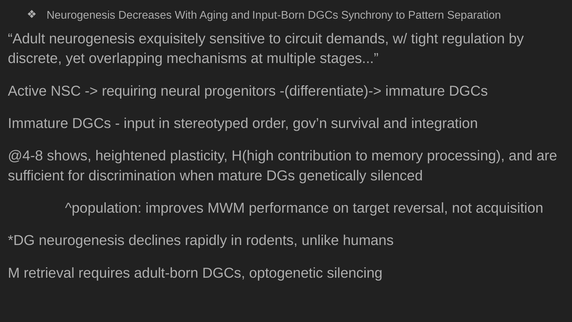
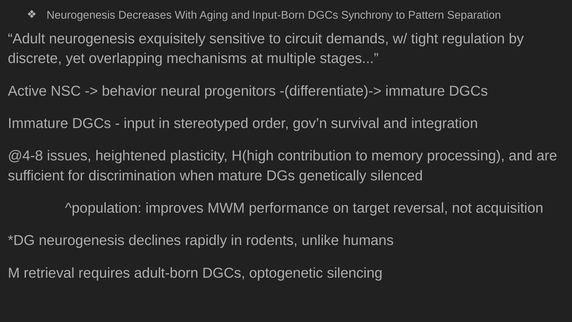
requiring: requiring -> behavior
shows: shows -> issues
